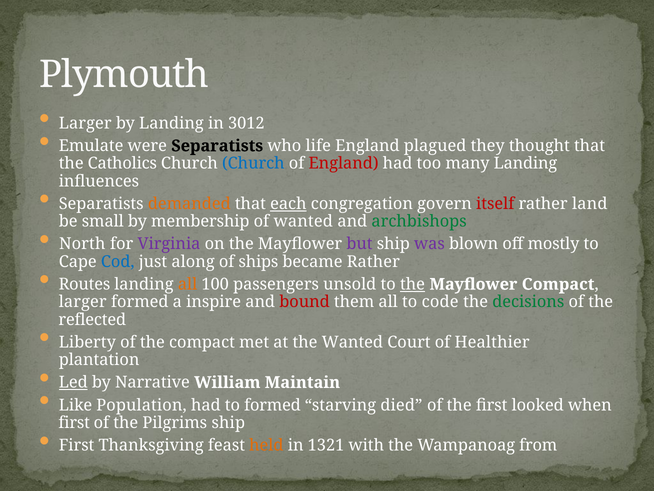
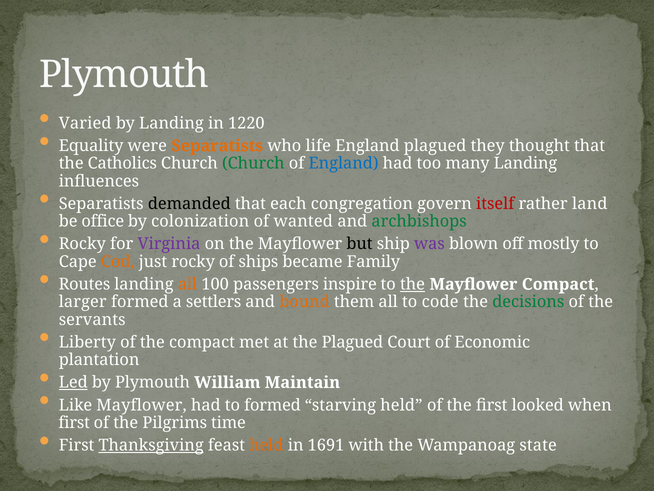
Larger at (85, 123): Larger -> Varied
3012: 3012 -> 1220
Emulate: Emulate -> Equality
Separatists at (217, 146) colour: black -> orange
Church at (253, 163) colour: blue -> green
England at (344, 163) colour: red -> blue
demanded colour: orange -> black
each underline: present -> none
small: small -> office
membership: membership -> colonization
North at (82, 244): North -> Rocky
but colour: purple -> black
Cod colour: blue -> orange
just along: along -> rocky
became Rather: Rather -> Family
unsold: unsold -> inspire
inspire: inspire -> settlers
bound colour: red -> orange
reflected: reflected -> servants
the Wanted: Wanted -> Plagued
Healthier: Healthier -> Economic
by Narrative: Narrative -> Plymouth
Like Population: Population -> Mayflower
starving died: died -> held
Pilgrims ship: ship -> time
Thanksgiving underline: none -> present
1321: 1321 -> 1691
from: from -> state
